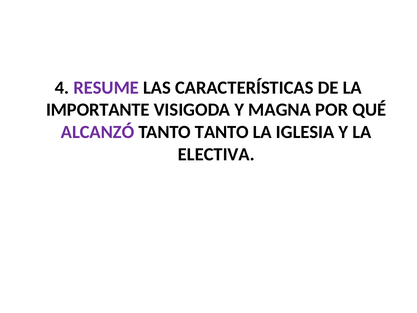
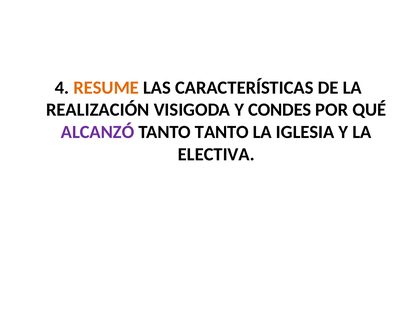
RESUME colour: purple -> orange
IMPORTANTE: IMPORTANTE -> REALIZACIÓN
MAGNA: MAGNA -> CONDES
